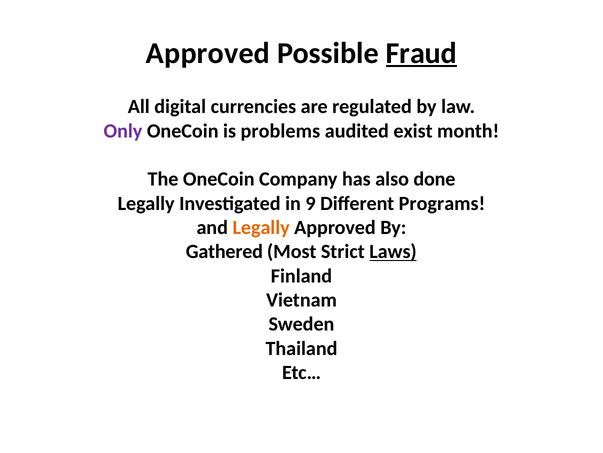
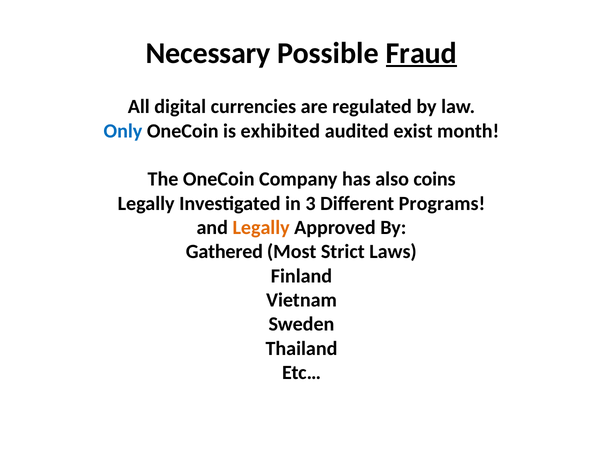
Approved at (208, 53): Approved -> Necessary
Only colour: purple -> blue
problems: problems -> exhibited
done: done -> coins
9: 9 -> 3
Laws underline: present -> none
